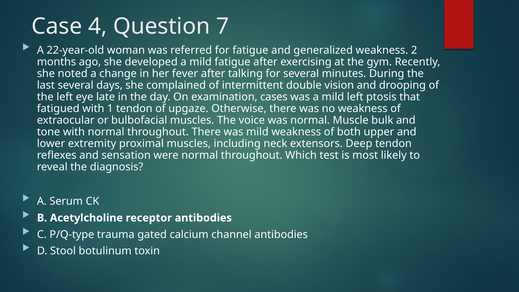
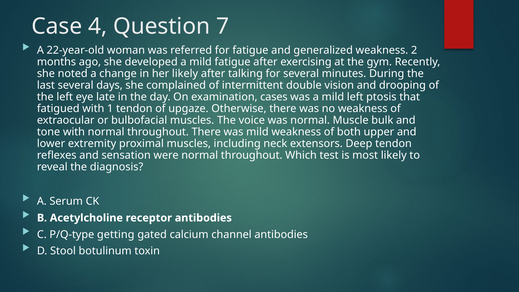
her fever: fever -> likely
trauma: trauma -> getting
